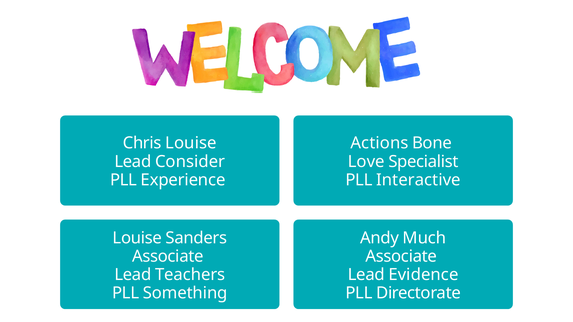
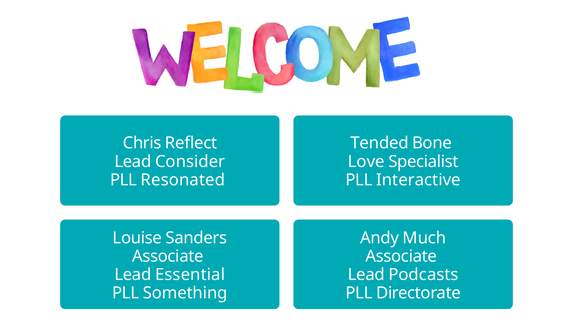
Chris Louise: Louise -> Reflect
Actions: Actions -> Tended
Experience: Experience -> Resonated
Teachers: Teachers -> Essential
Evidence: Evidence -> Podcasts
